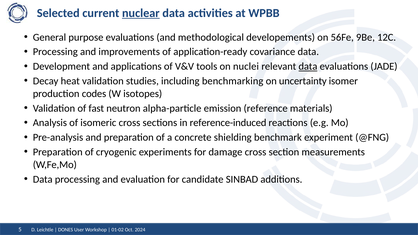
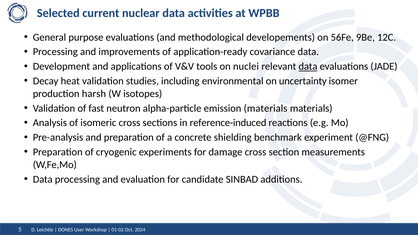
nuclear underline: present -> none
benchmarking: benchmarking -> environmental
codes: codes -> harsh
emission reference: reference -> materials
